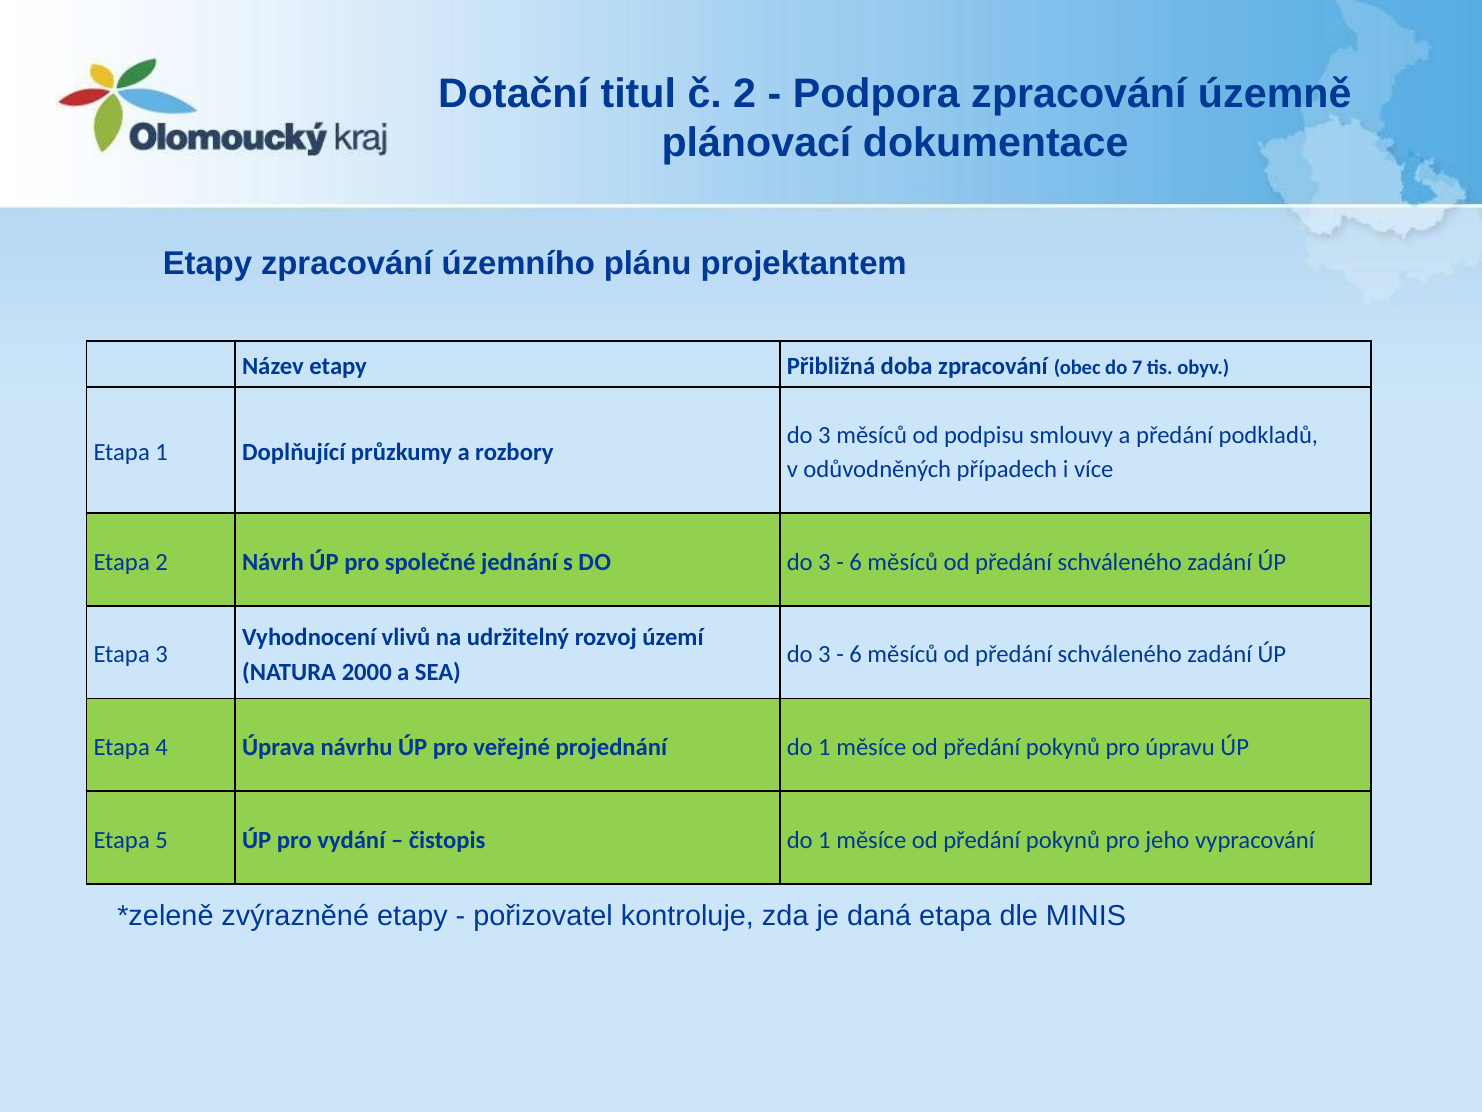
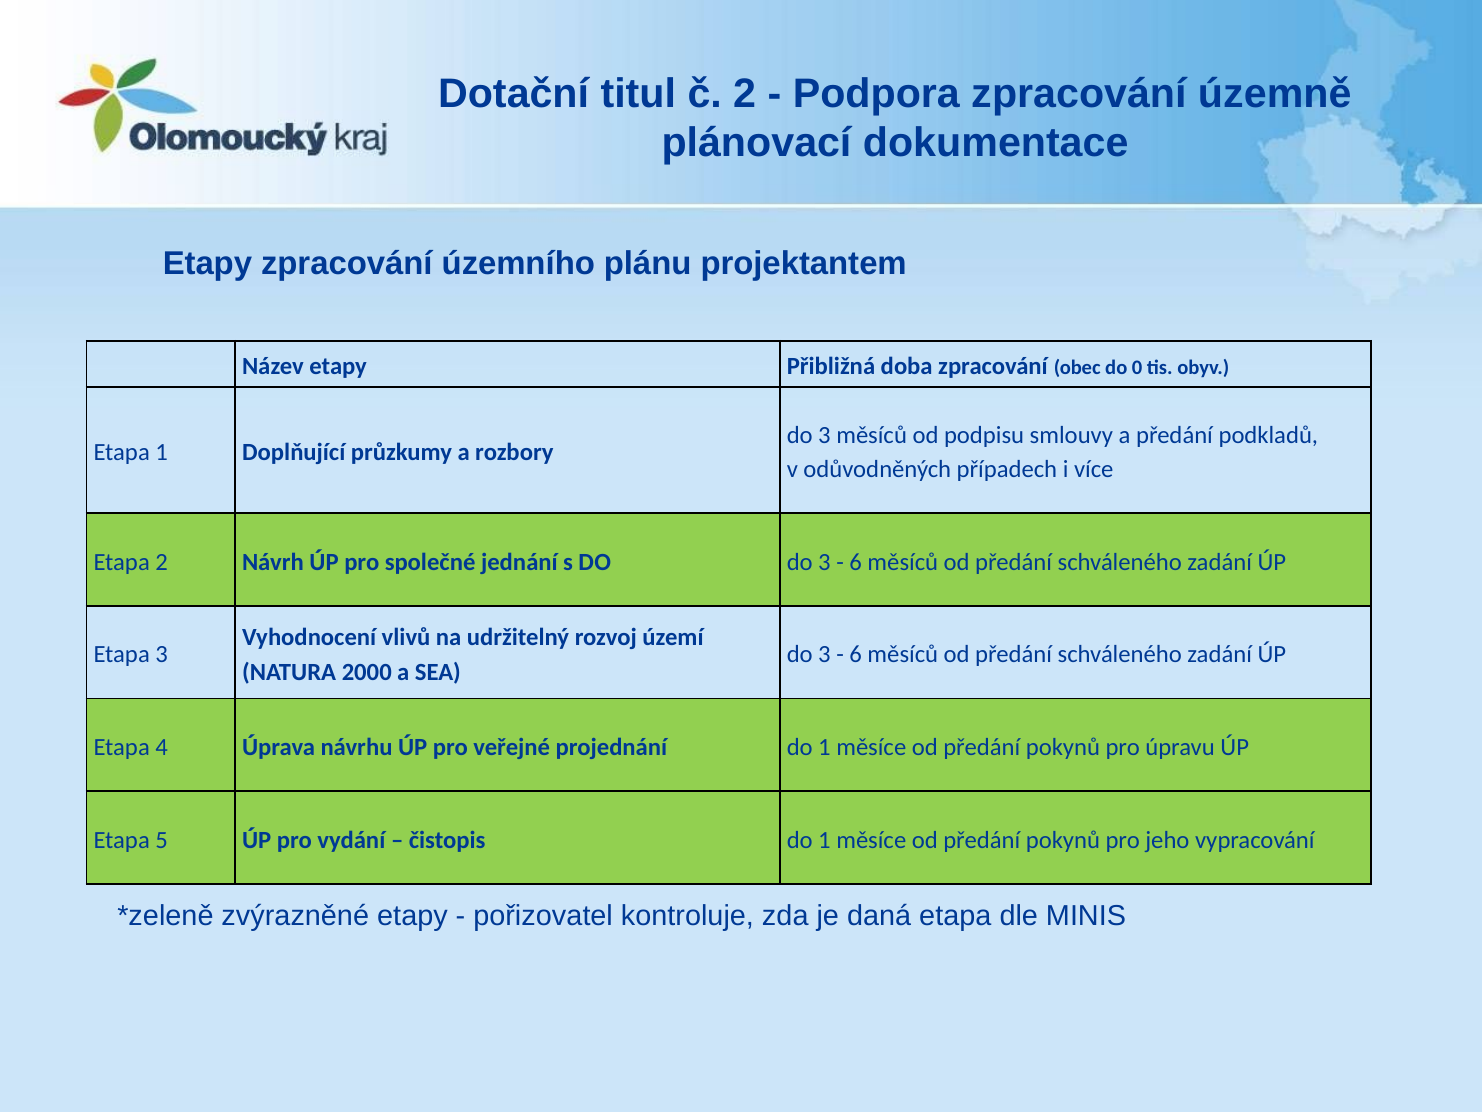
7: 7 -> 0
